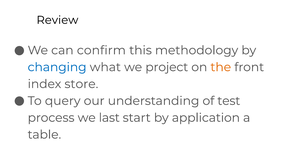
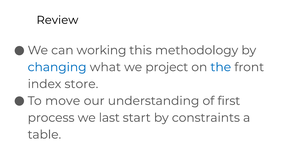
confirm: confirm -> working
the colour: orange -> blue
query: query -> move
test: test -> first
application: application -> constraints
